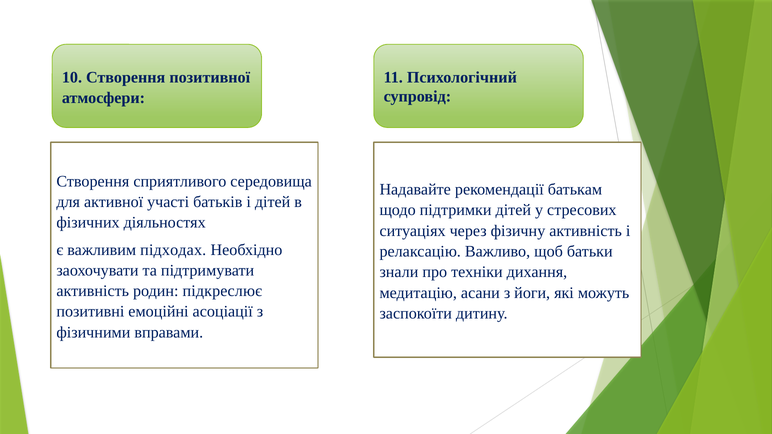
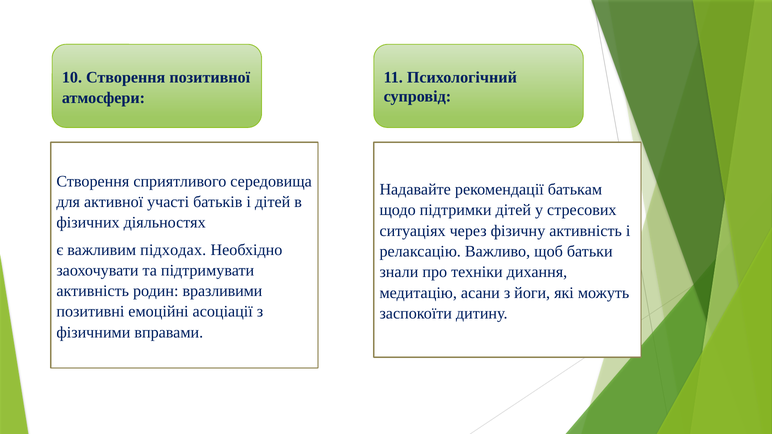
підкреслює: підкреслює -> вразливими
